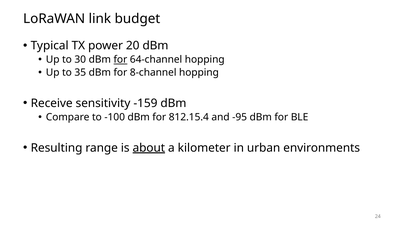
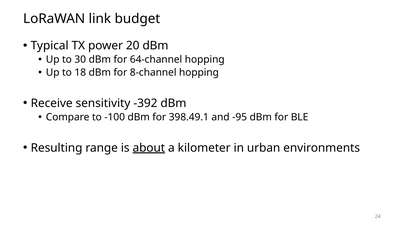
for at (120, 60) underline: present -> none
35: 35 -> 18
-159: -159 -> -392
812.15.4: 812.15.4 -> 398.49.1
